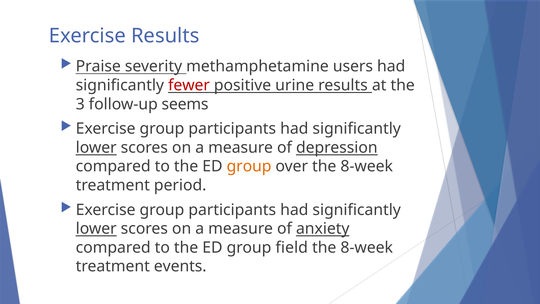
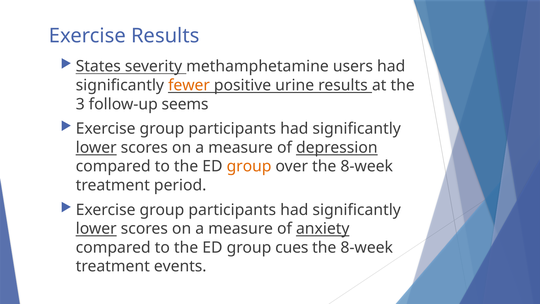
Praise: Praise -> States
fewer colour: red -> orange
field: field -> cues
